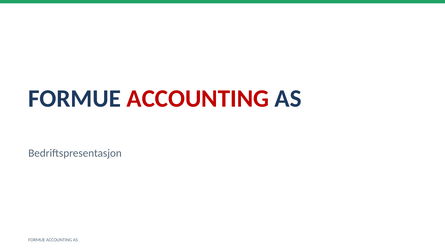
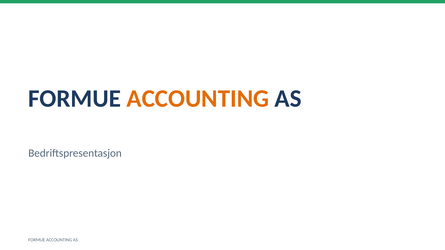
ACCOUNTING at (198, 99) colour: red -> orange
